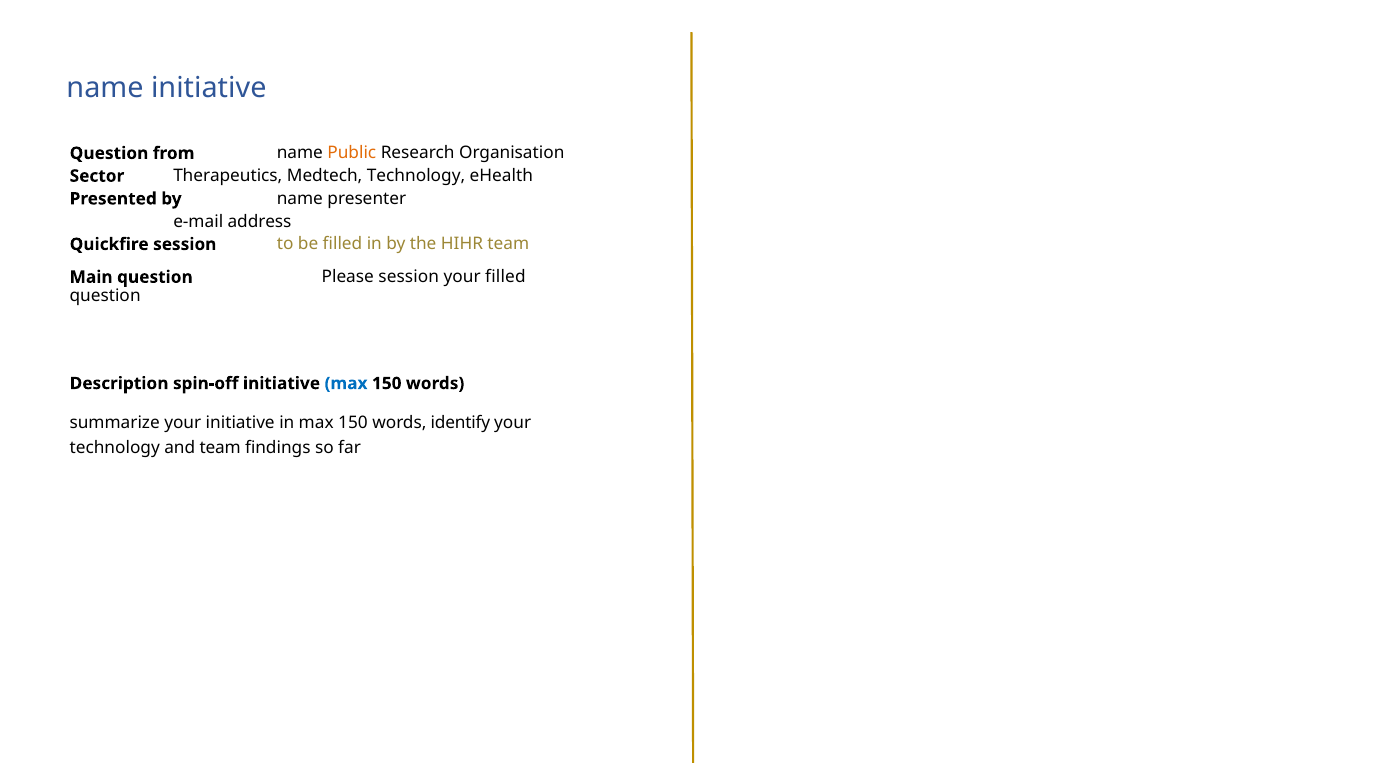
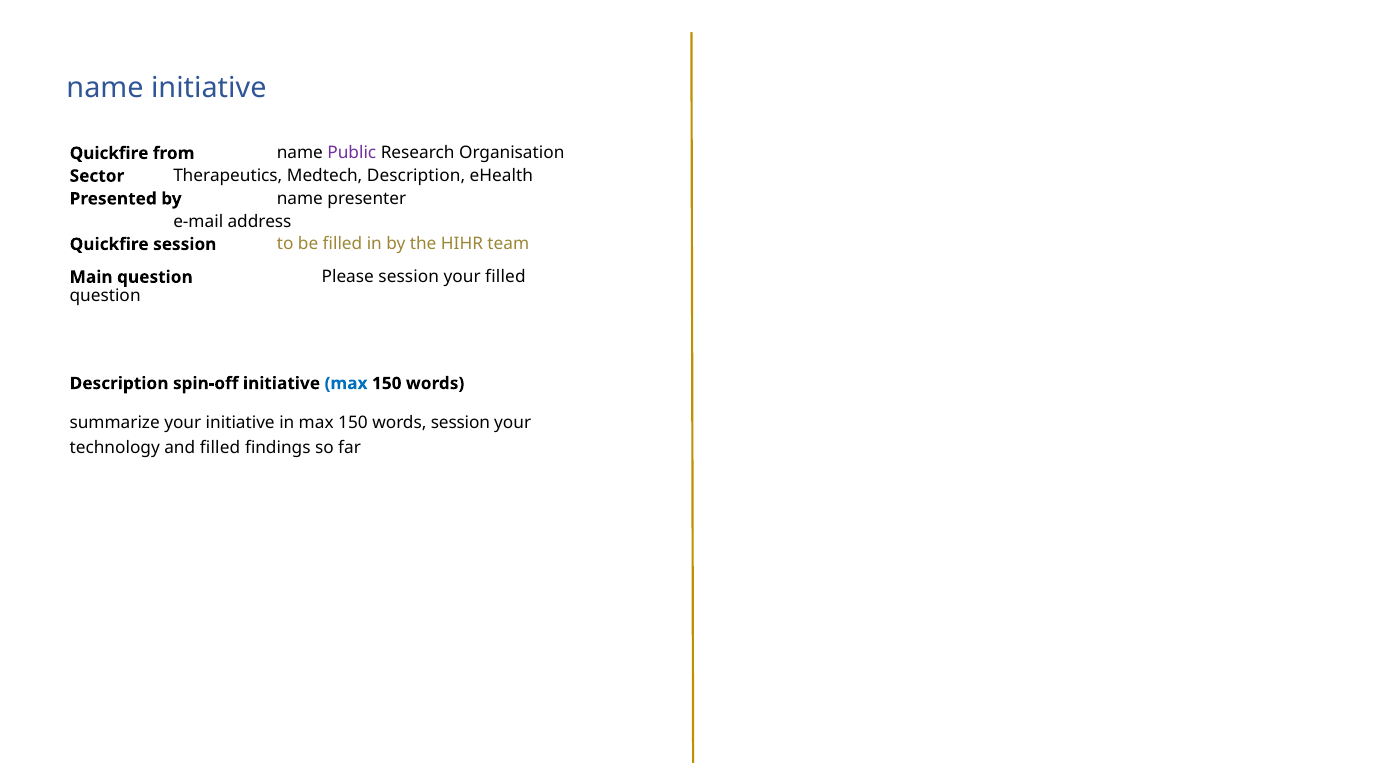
Question at (109, 153): Question -> Quickfire
Public colour: orange -> purple
Medtech Technology: Technology -> Description
words identify: identify -> session
and team: team -> filled
